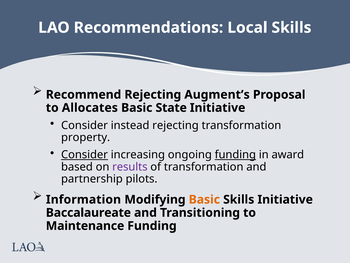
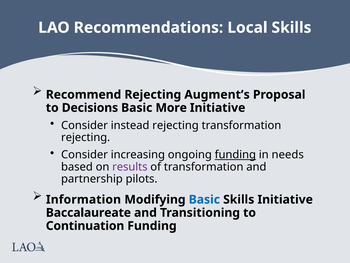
Allocates: Allocates -> Decisions
State: State -> More
property at (86, 137): property -> rejecting
Consider at (85, 154) underline: present -> none
award: award -> needs
Basic at (204, 199) colour: orange -> blue
Maintenance: Maintenance -> Continuation
